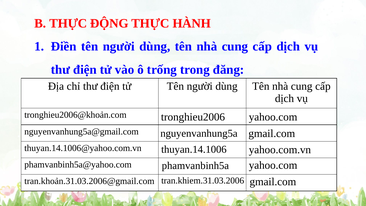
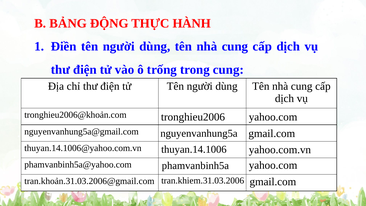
B THỰC: THỰC -> BẢNG
trong đăng: đăng -> cung
